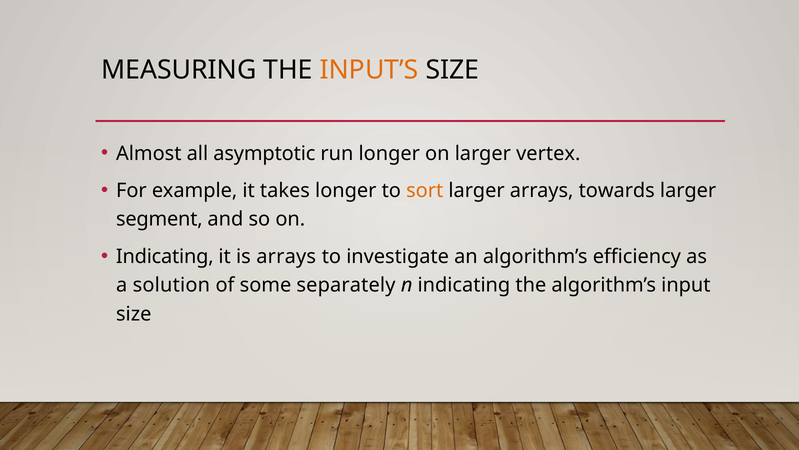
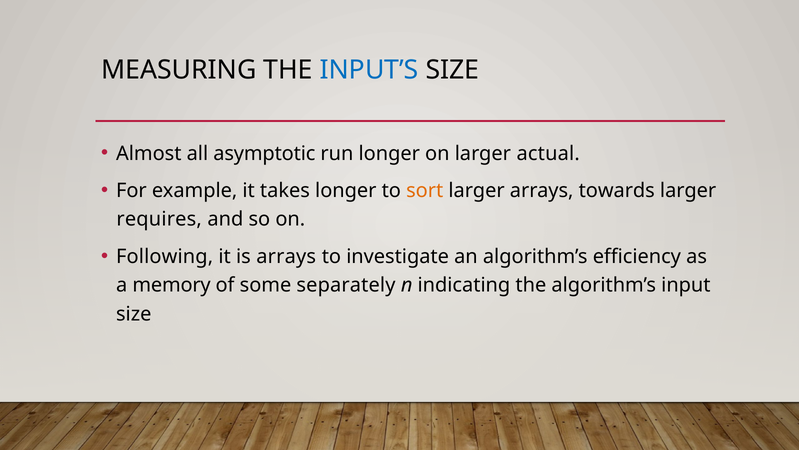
INPUT’S colour: orange -> blue
vertex: vertex -> actual
segment: segment -> requires
Indicating at (165, 256): Indicating -> Following
solution: solution -> memory
